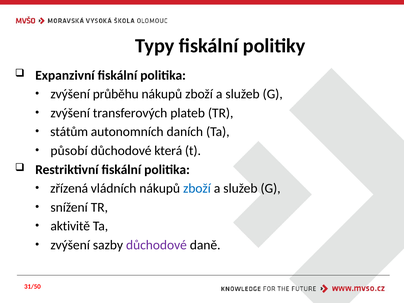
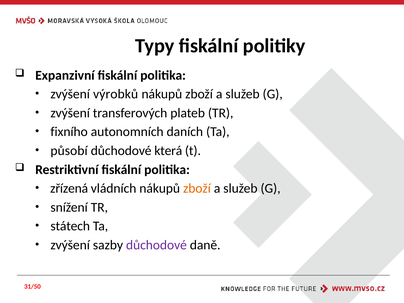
průběhu: průběhu -> výrobků
státům: státům -> fixního
zboží at (197, 188) colour: blue -> orange
aktivitě: aktivitě -> státech
